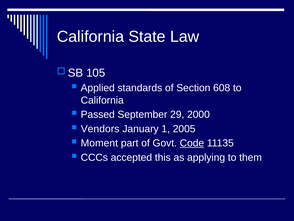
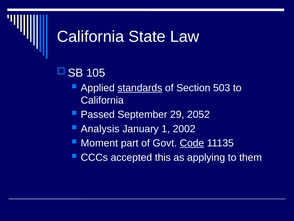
standards underline: none -> present
608: 608 -> 503
2000: 2000 -> 2052
Vendors: Vendors -> Analysis
2005: 2005 -> 2002
